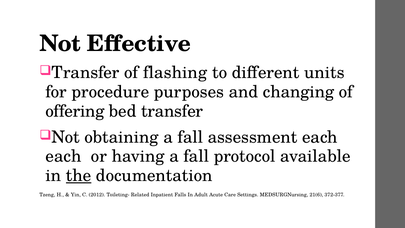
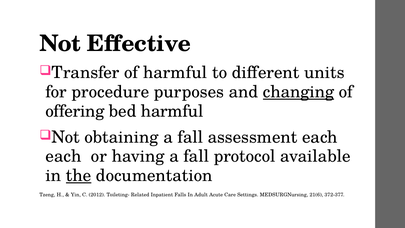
of flashing: flashing -> harmful
changing underline: none -> present
bed transfer: transfer -> harmful
